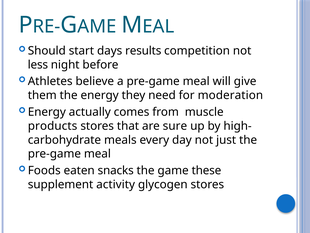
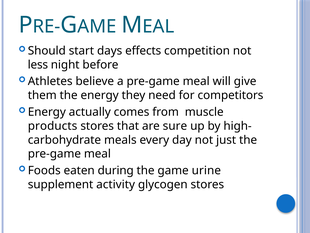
results: results -> effects
moderation: moderation -> competitors
snacks: snacks -> during
these: these -> urine
